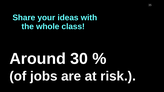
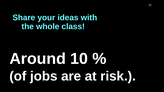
30: 30 -> 10
